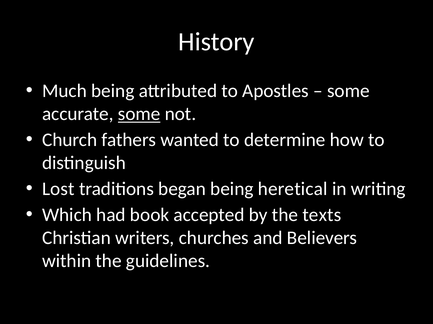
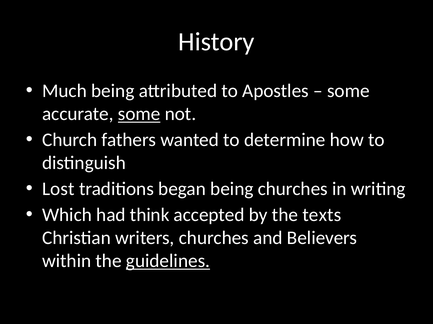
being heretical: heretical -> churches
book: book -> think
guidelines underline: none -> present
